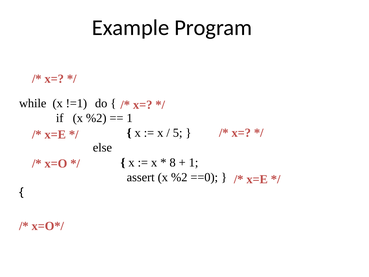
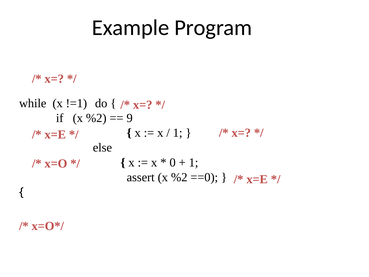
1 at (130, 118): 1 -> 9
5 at (178, 133): 5 -> 1
8: 8 -> 0
